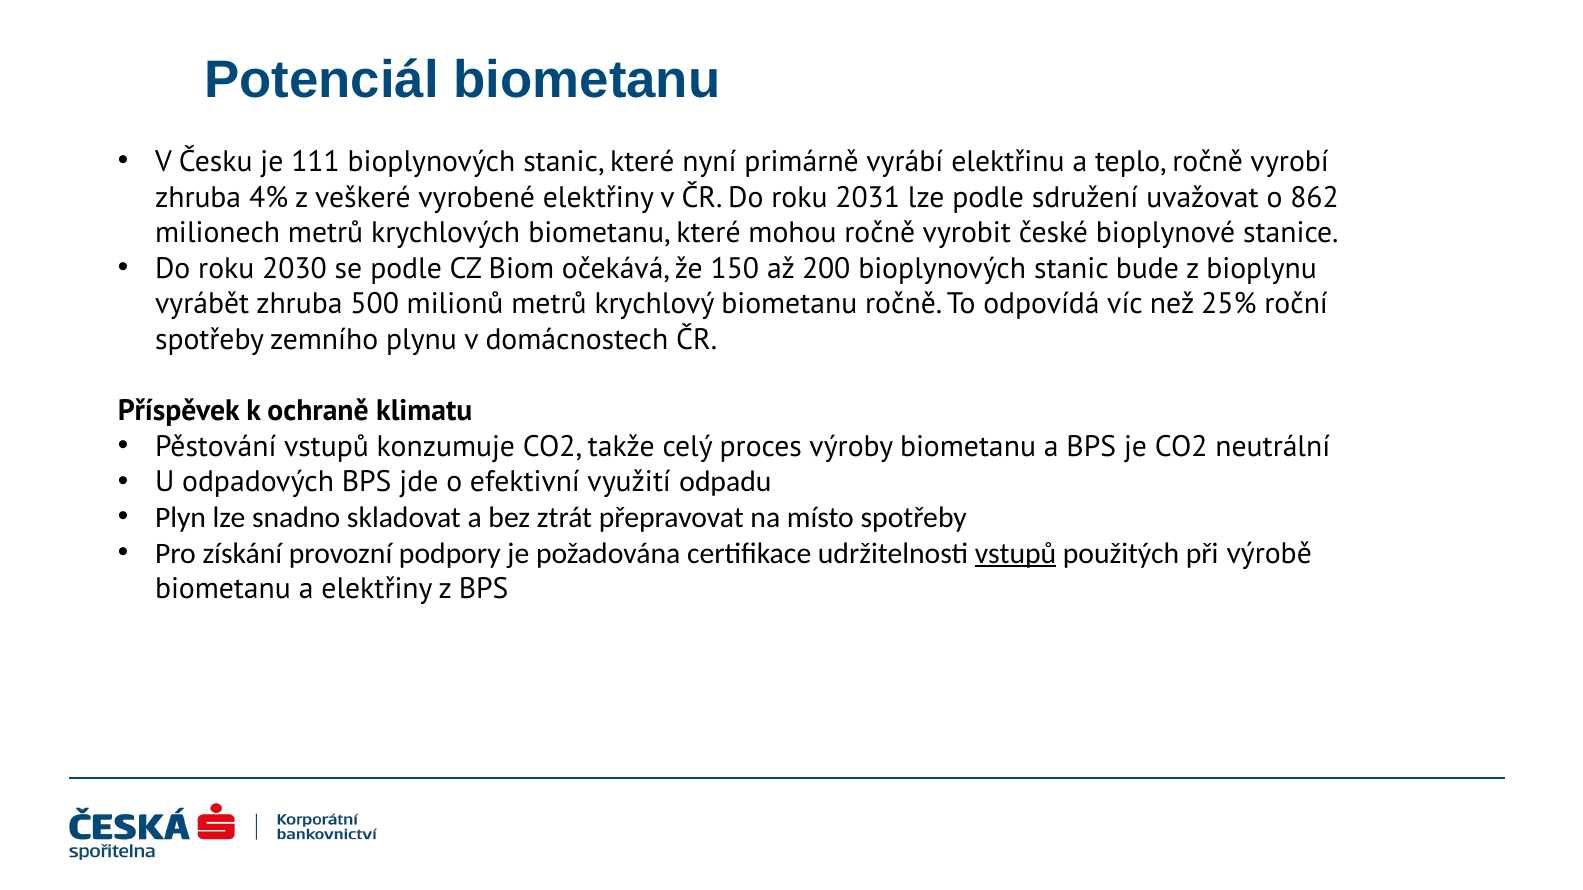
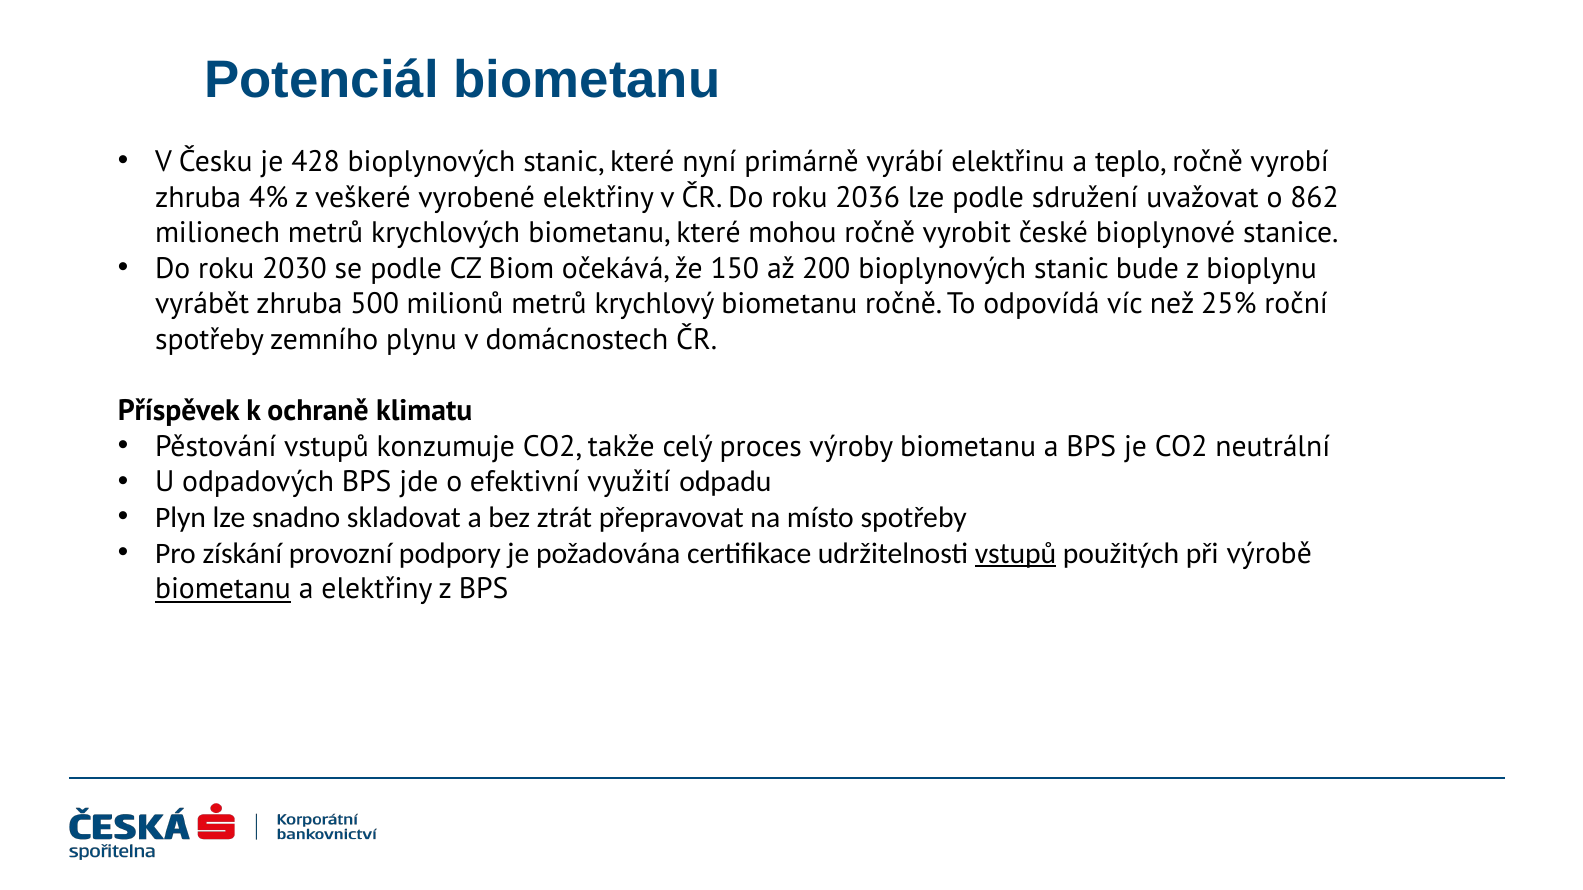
111: 111 -> 428
2031: 2031 -> 2036
biometanu at (223, 589) underline: none -> present
